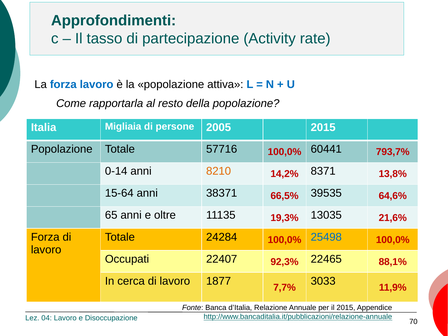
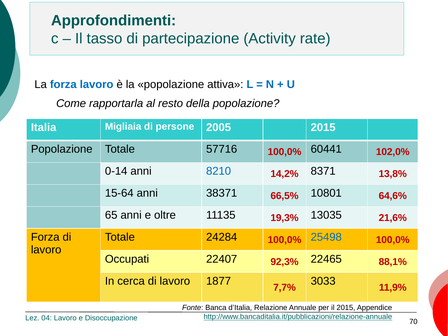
793,7%: 793,7% -> 102,0%
8210 colour: orange -> blue
39535: 39535 -> 10801
